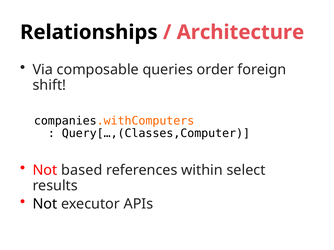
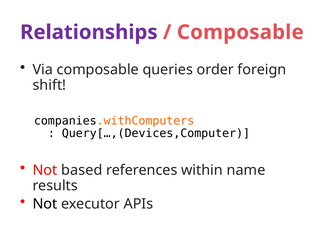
Relationships colour: black -> purple
Architecture at (240, 32): Architecture -> Composable
Query[…,(Classes,Computer: Query[…,(Classes,Computer -> Query[…,(Devices,Computer
select: select -> name
